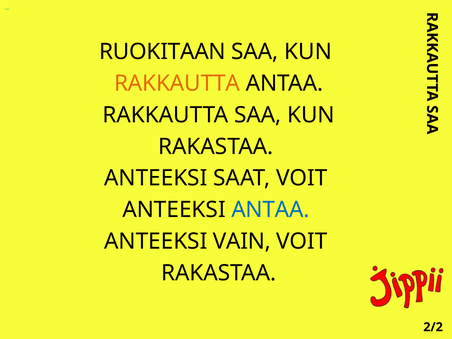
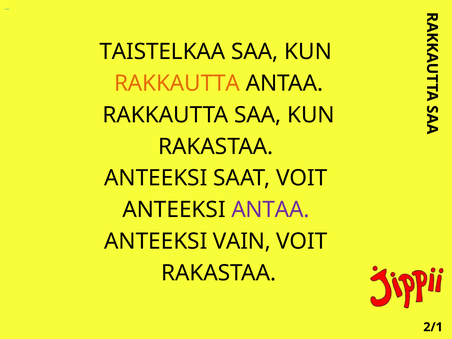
RUOKITAAN: RUOKITAAN -> TAISTELKAA
ANTAA at (270, 210) colour: blue -> purple
2/2: 2/2 -> 2/1
